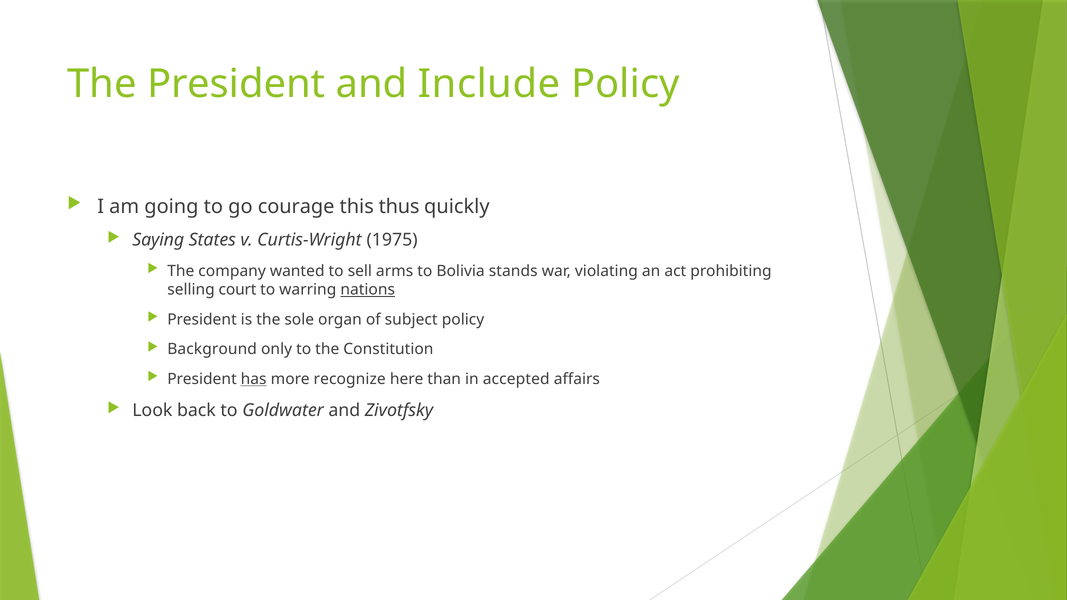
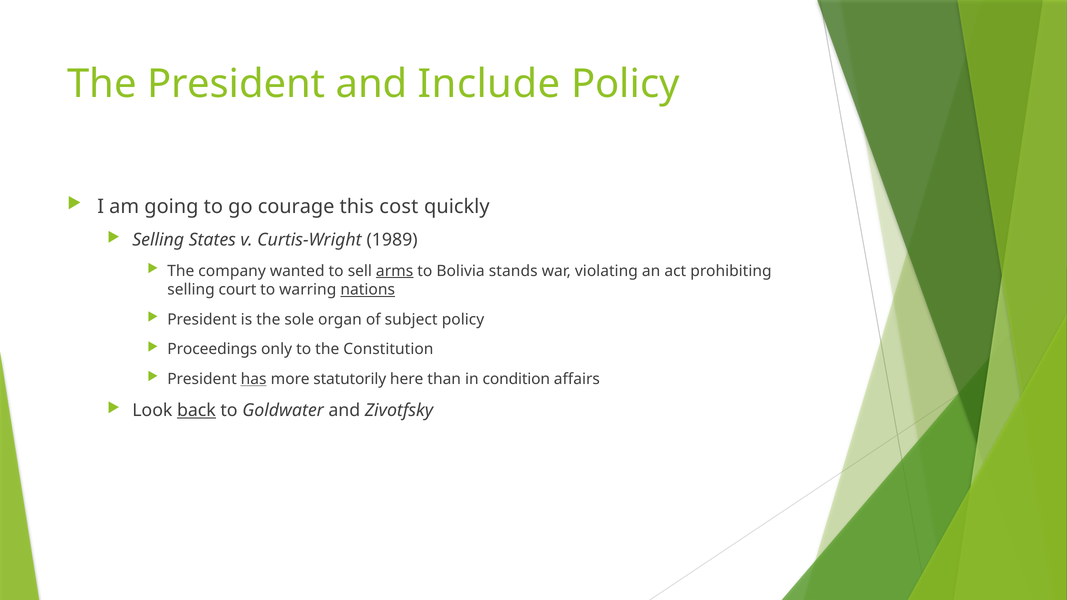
thus: thus -> cost
Saying at (158, 240): Saying -> Selling
1975: 1975 -> 1989
arms underline: none -> present
Background: Background -> Proceedings
recognize: recognize -> statutorily
accepted: accepted -> condition
back underline: none -> present
